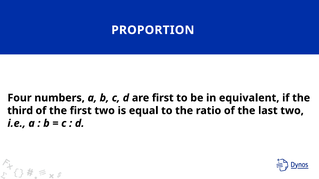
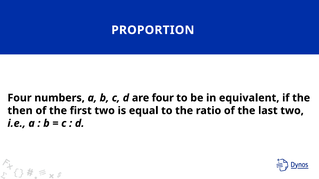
are first: first -> four
third: third -> then
